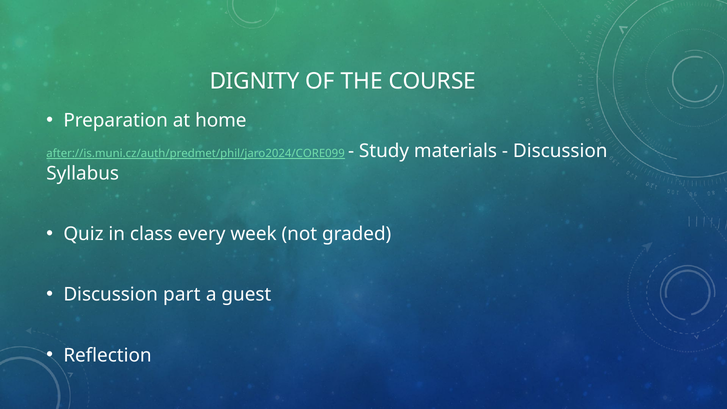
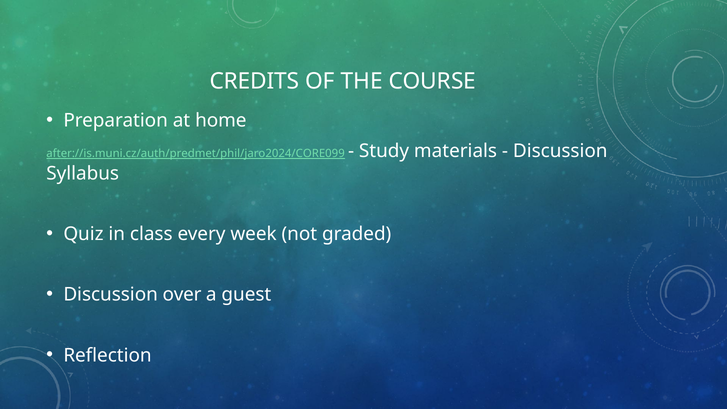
DIGNITY: DIGNITY -> CREDITS
part: part -> over
